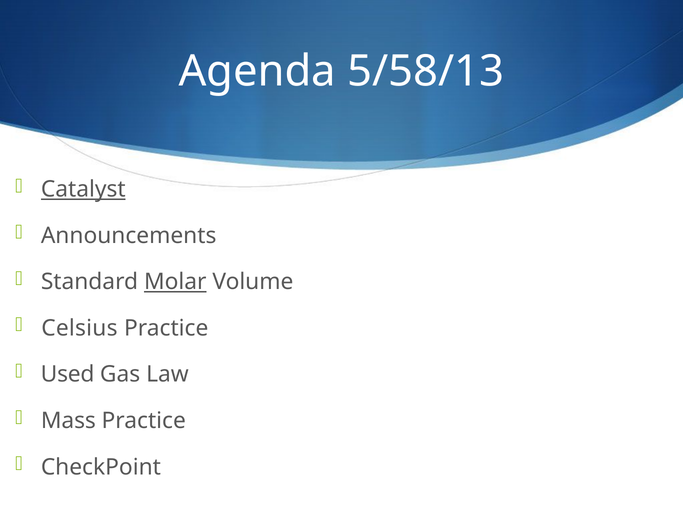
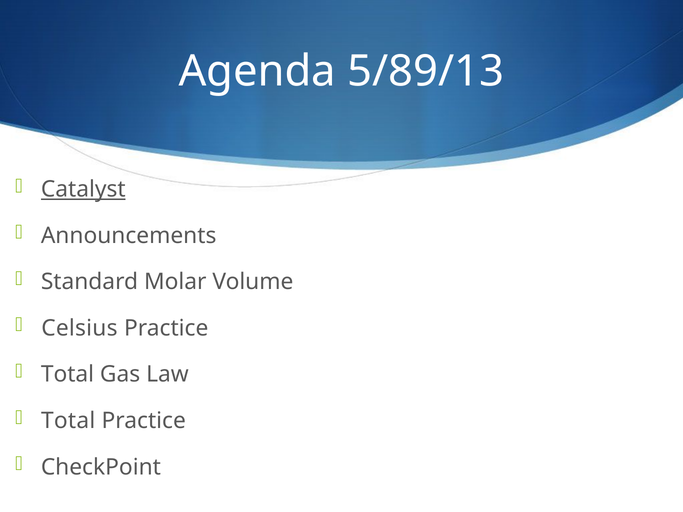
5/58/13: 5/58/13 -> 5/89/13
Molar underline: present -> none
Used at (68, 375): Used -> Total
Mass at (68, 421): Mass -> Total
